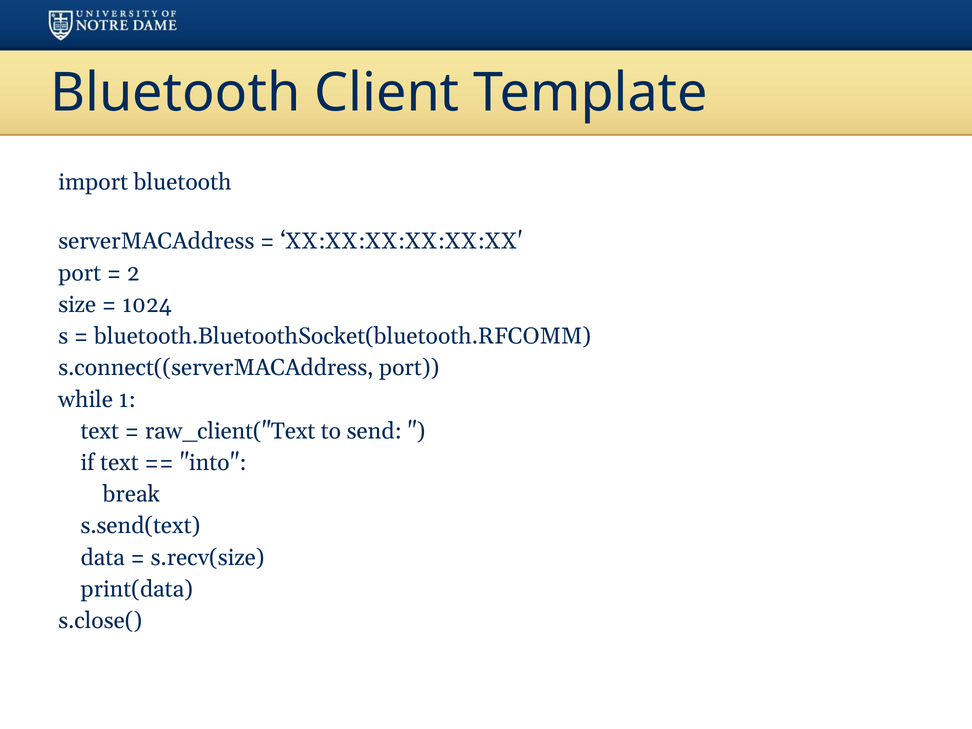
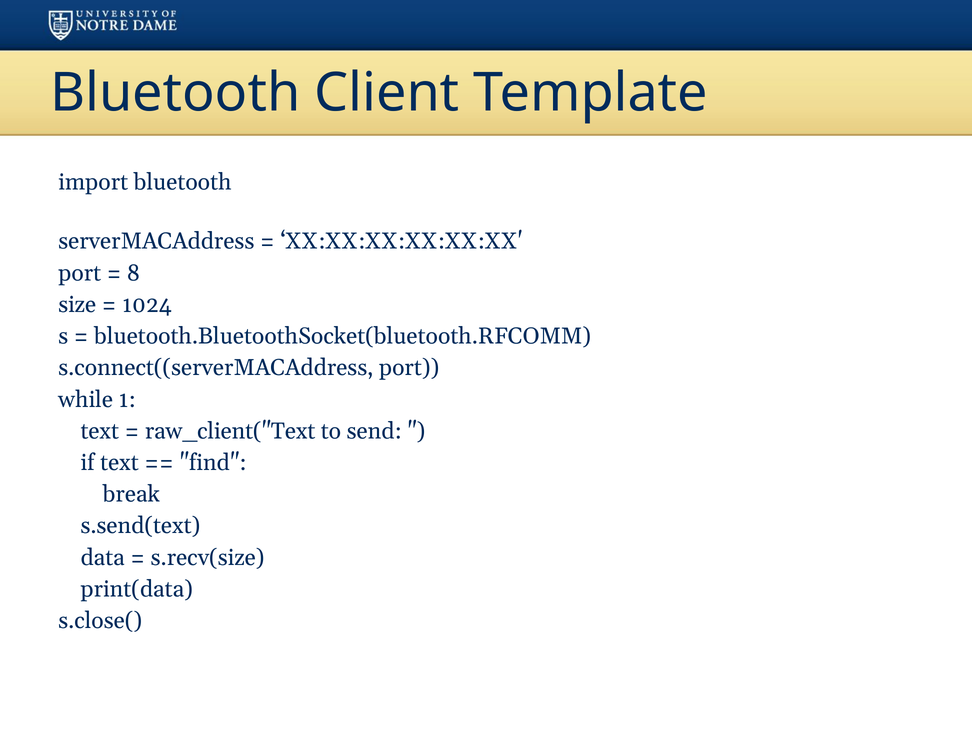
2: 2 -> 8
into: into -> find
